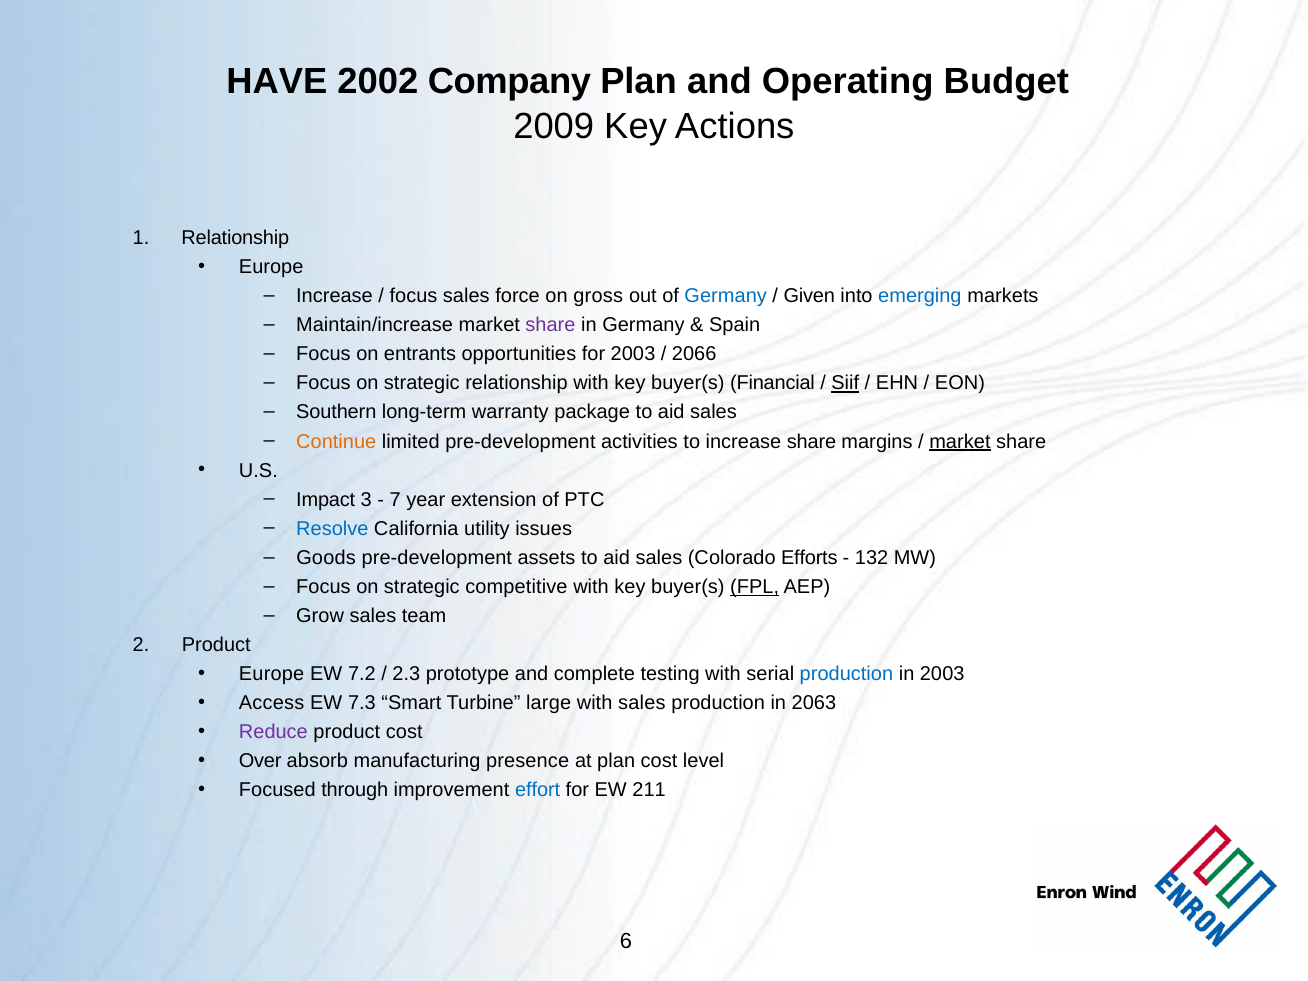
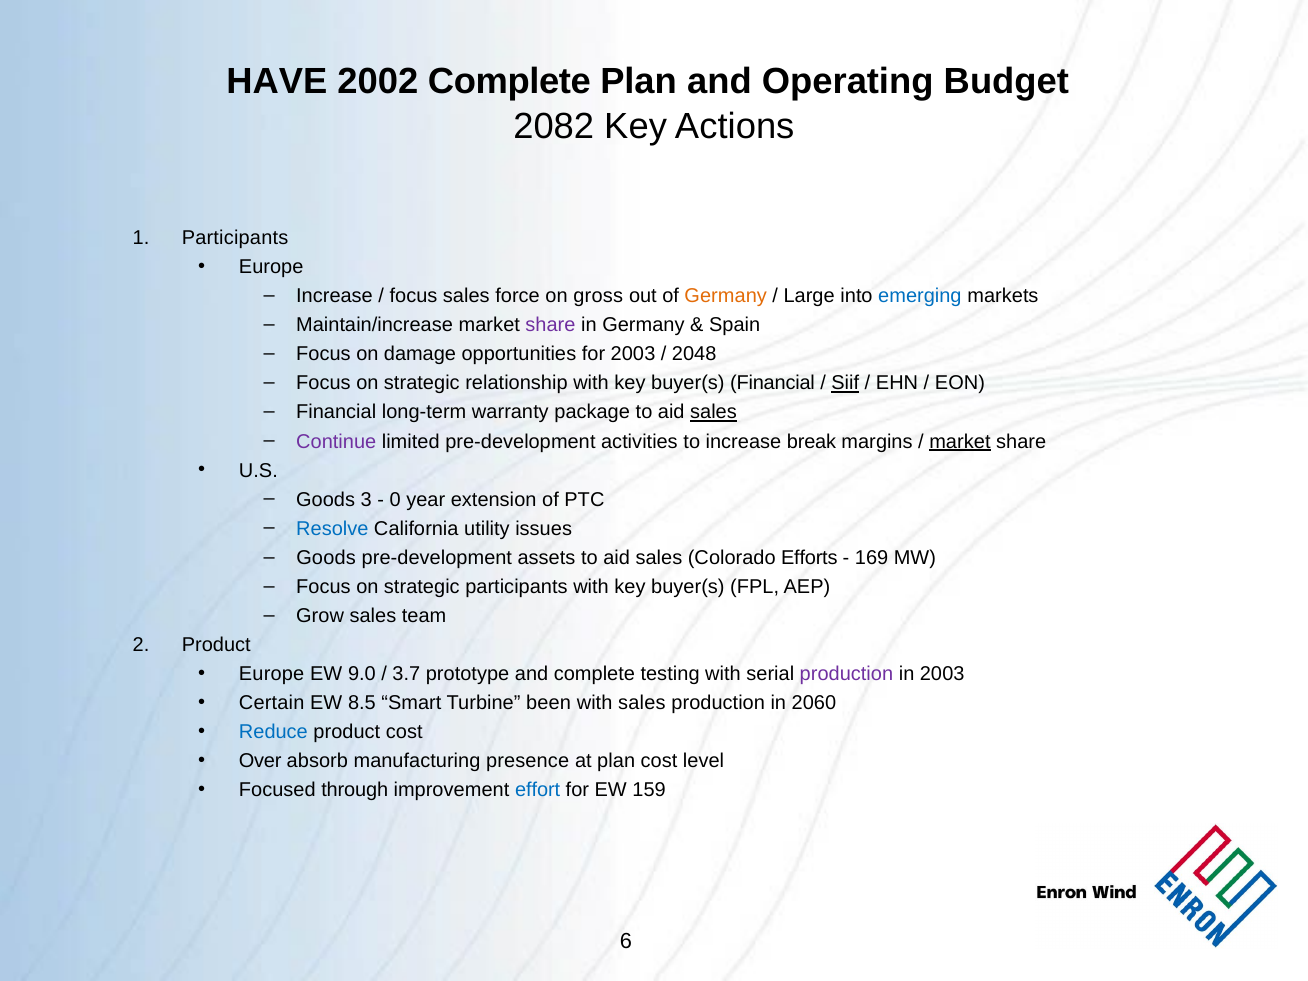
2002 Company: Company -> Complete
2009: 2009 -> 2082
1 Relationship: Relationship -> Participants
Germany at (726, 296) colour: blue -> orange
Given: Given -> Large
entrants: entrants -> damage
2066: 2066 -> 2048
Southern at (336, 412): Southern -> Financial
sales at (713, 412) underline: none -> present
Continue colour: orange -> purple
increase share: share -> break
Impact at (326, 500): Impact -> Goods
7: 7 -> 0
132: 132 -> 169
strategic competitive: competitive -> participants
FPL underline: present -> none
7.2: 7.2 -> 9.0
2.3: 2.3 -> 3.7
production at (846, 674) colour: blue -> purple
Access: Access -> Certain
7.3: 7.3 -> 8.5
large: large -> been
2063: 2063 -> 2060
Reduce colour: purple -> blue
211: 211 -> 159
